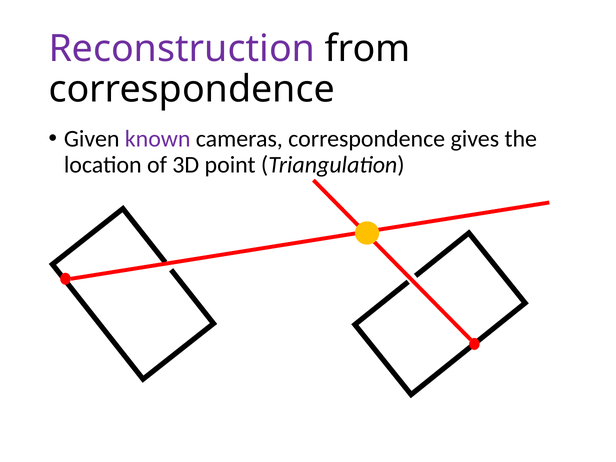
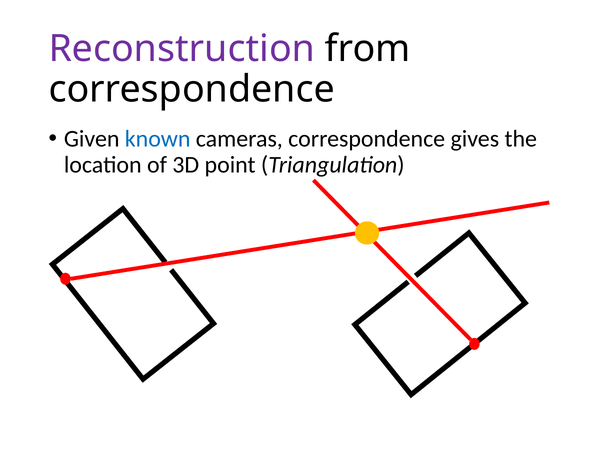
known colour: purple -> blue
